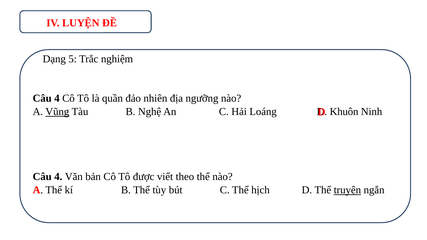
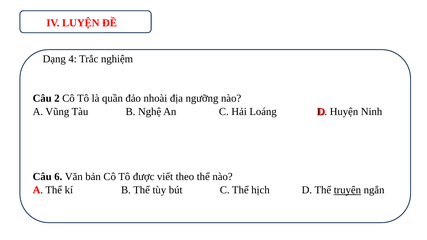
5: 5 -> 4
4 at (57, 98): 4 -> 2
nhiên: nhiên -> nhoài
Vũng underline: present -> none
Khuôn: Khuôn -> Huyện
4 at (58, 177): 4 -> 6
